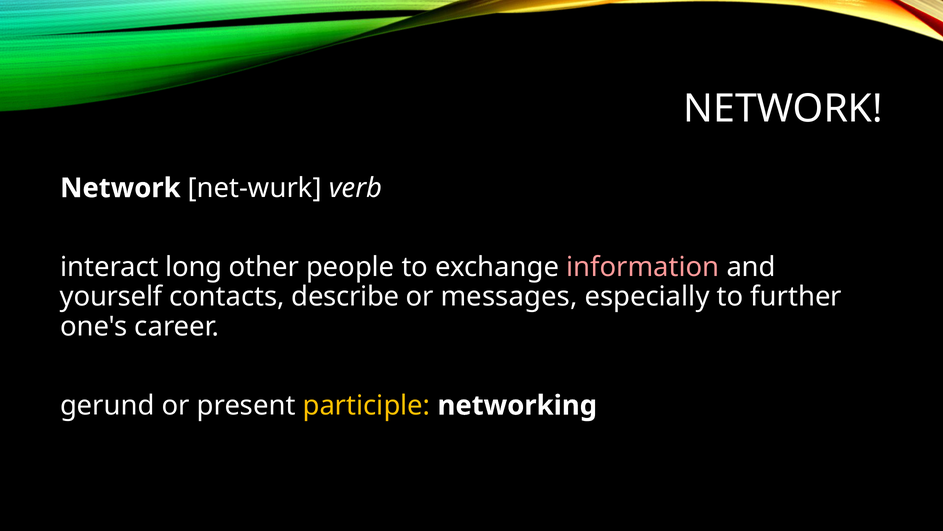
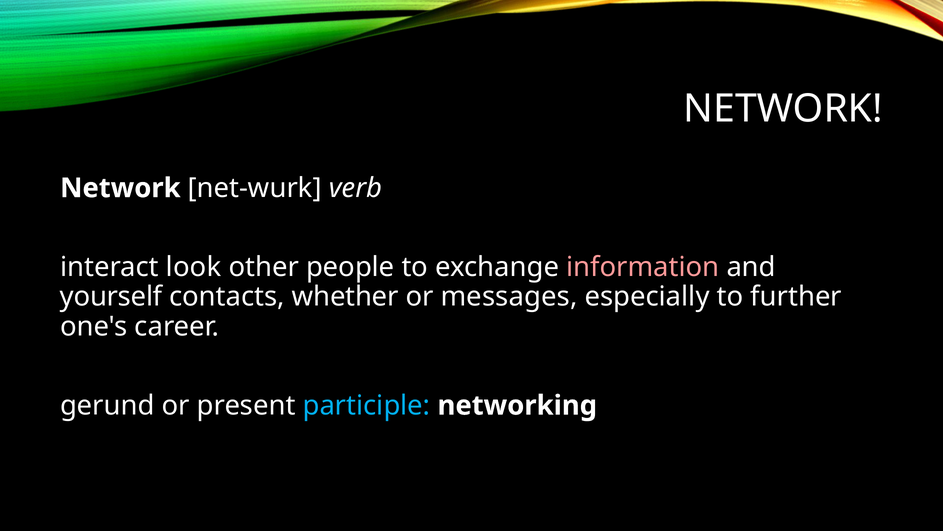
long: long -> look
describe: describe -> whether
participle colour: yellow -> light blue
